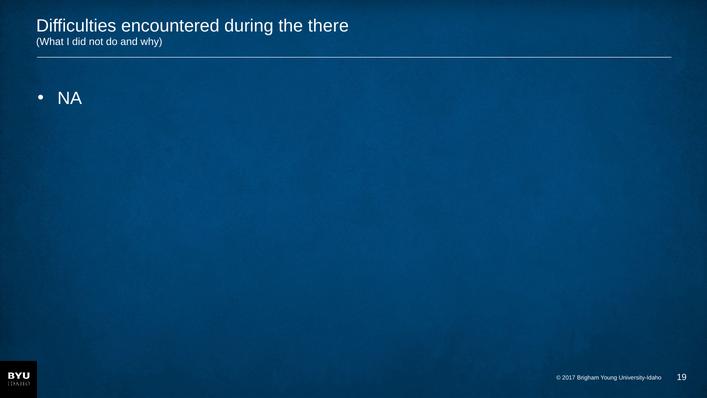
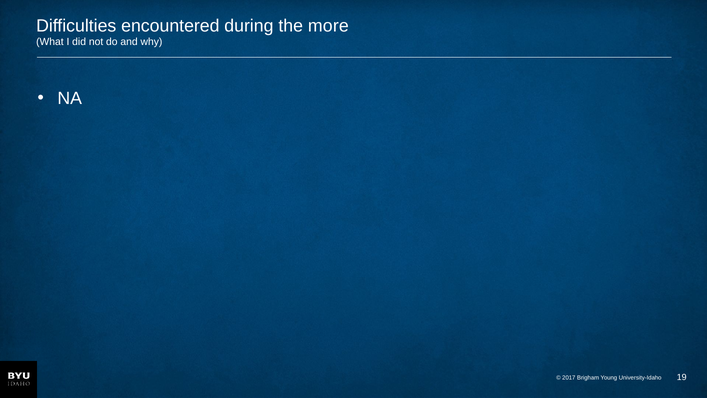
there: there -> more
